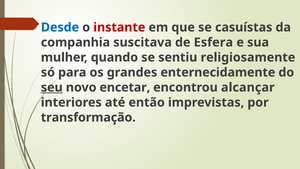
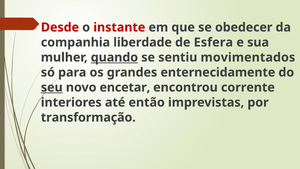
Desde colour: blue -> red
casuístas: casuístas -> obedecer
suscitava: suscitava -> liberdade
quando underline: none -> present
religiosamente: religiosamente -> movimentados
alcançar: alcançar -> corrente
